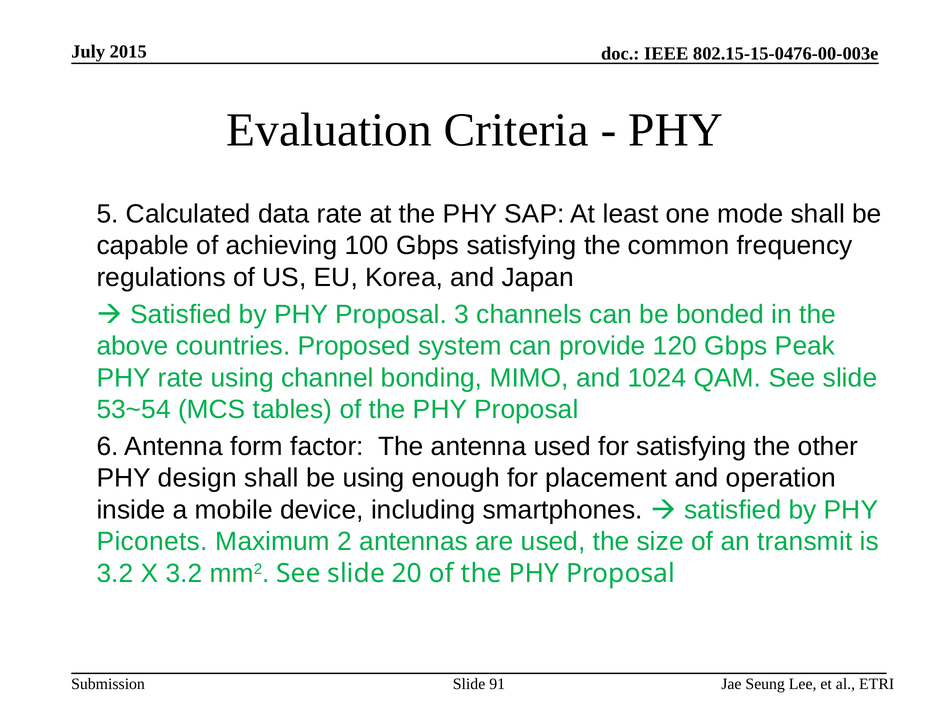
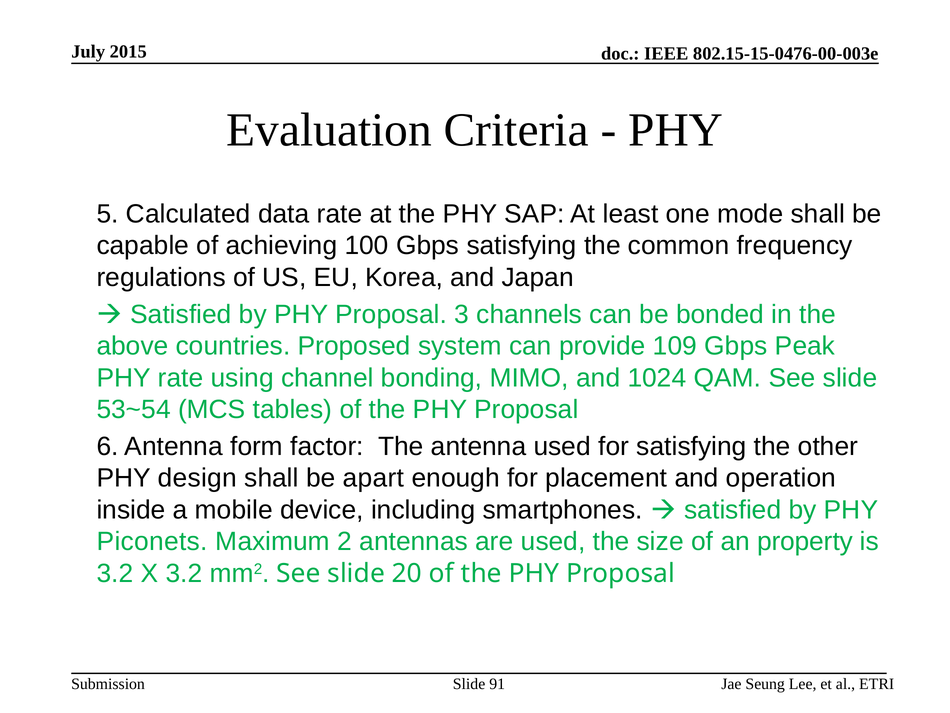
120: 120 -> 109
be using: using -> apart
transmit: transmit -> property
